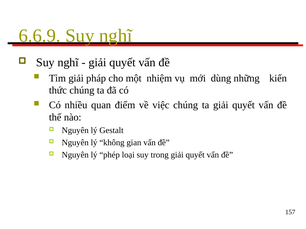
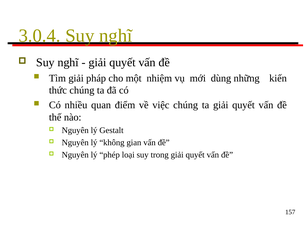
6.6.9: 6.6.9 -> 3.0.4
